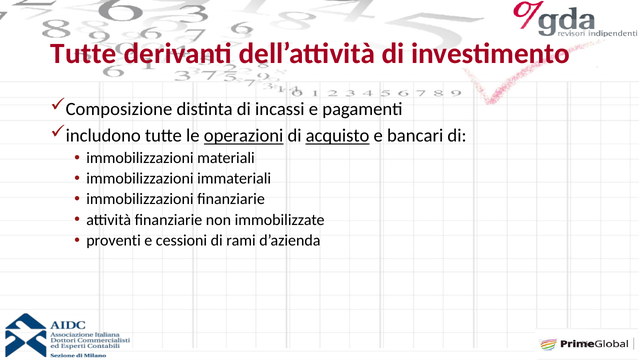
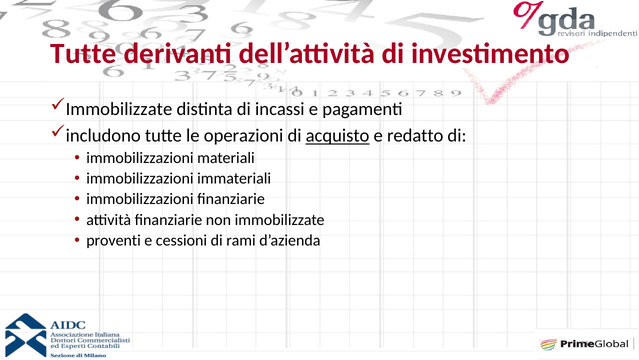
Composizione at (119, 109): Composizione -> Immobilizzate
operazioni underline: present -> none
bancari: bancari -> redatto
